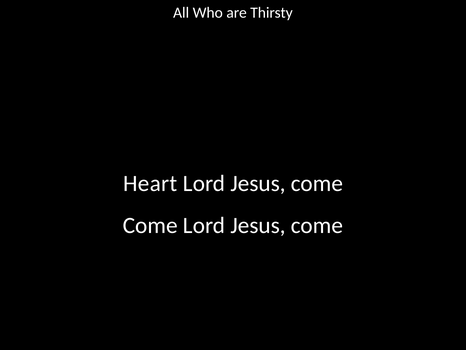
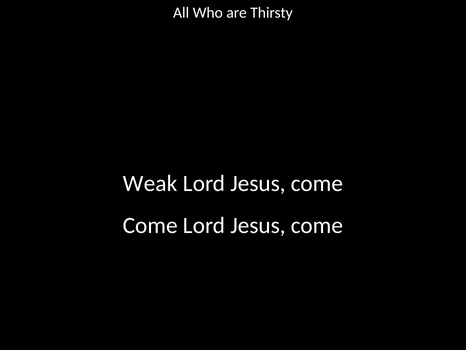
Heart: Heart -> Weak
